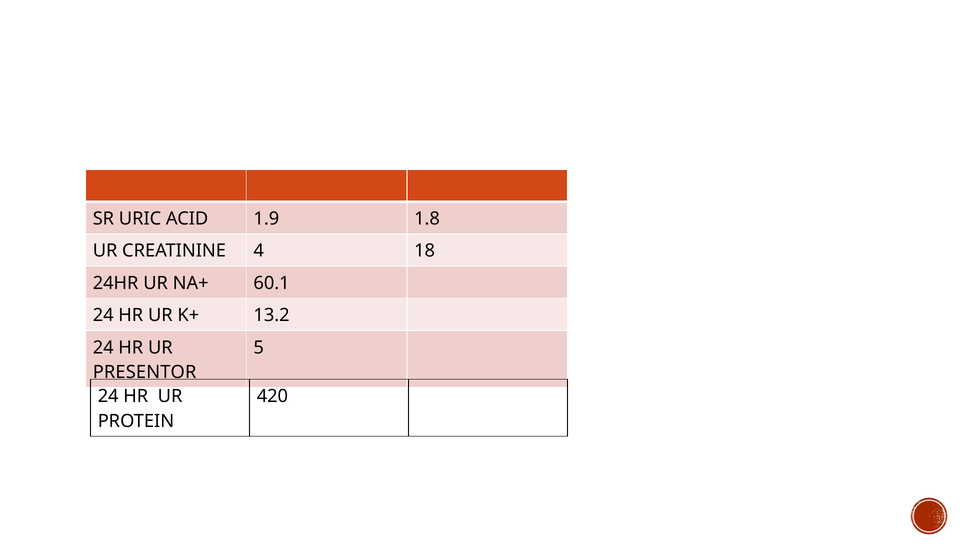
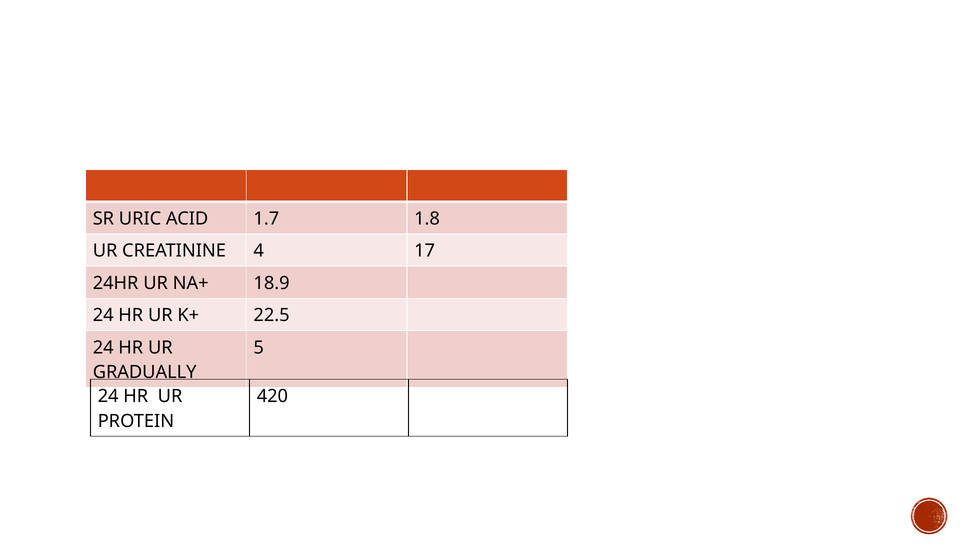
1.9: 1.9 -> 1.7
18: 18 -> 17
60.1: 60.1 -> 18.9
13.2: 13.2 -> 22.5
PRESENTOR: PRESENTOR -> GRADUALLY
